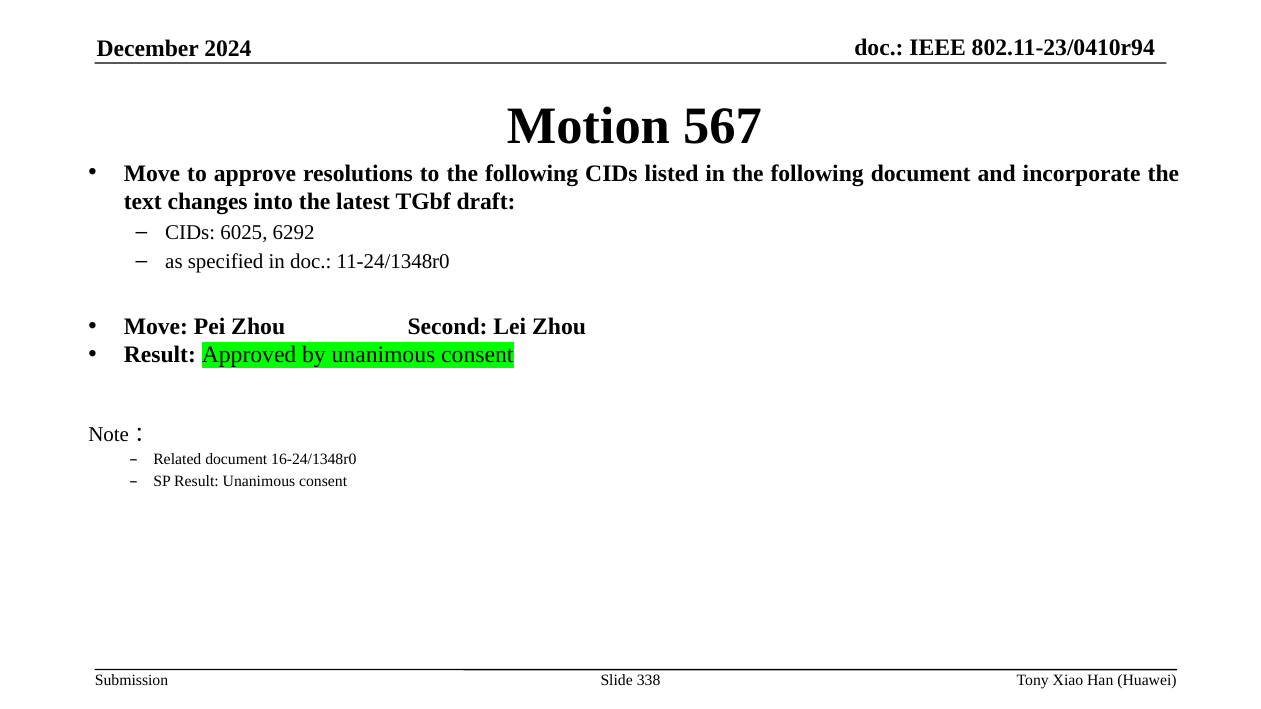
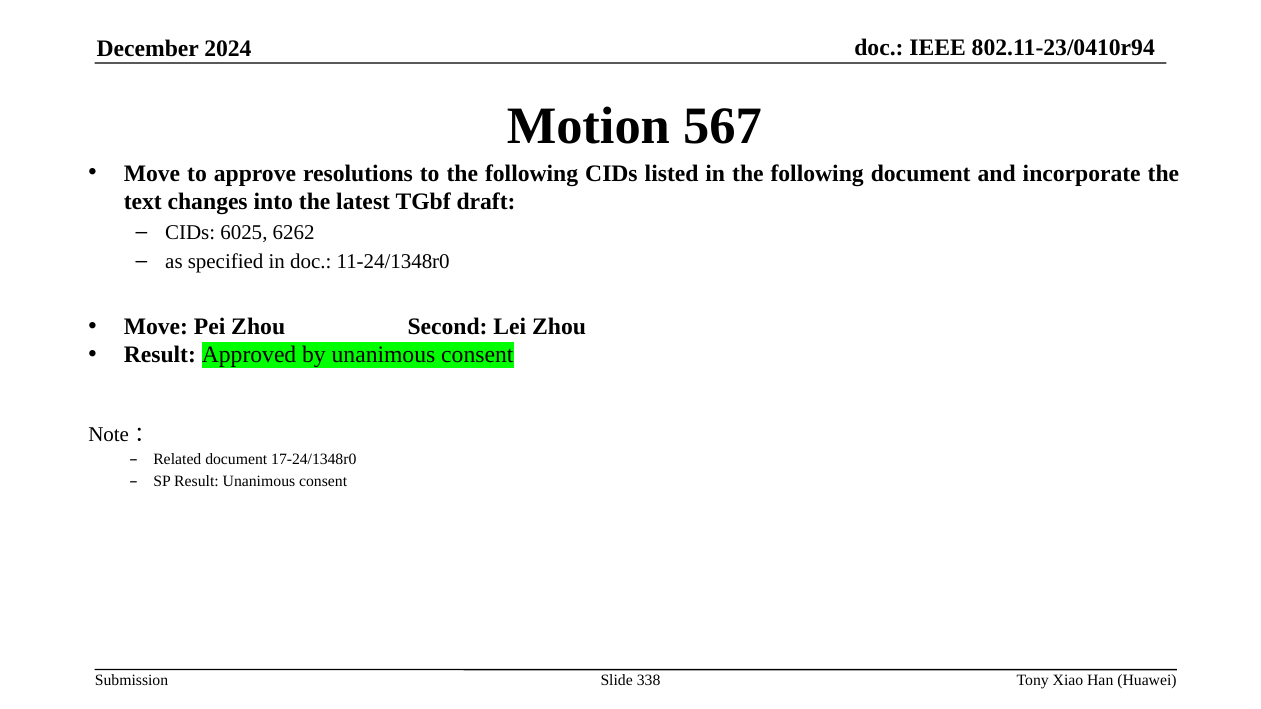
6292: 6292 -> 6262
16-24/1348r0: 16-24/1348r0 -> 17-24/1348r0
